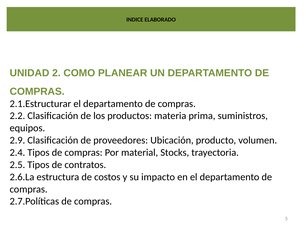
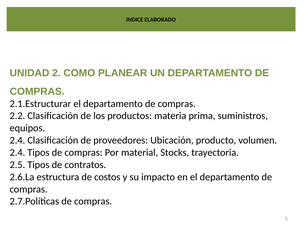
2.9 at (17, 141): 2.9 -> 2.4
